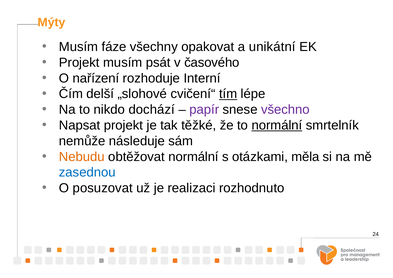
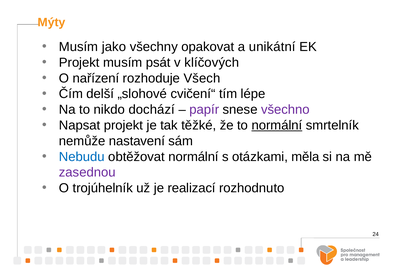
fáze: fáze -> jako
časového: časového -> klíčových
Interní: Interní -> Všech
tím underline: present -> none
následuje: následuje -> nastavení
Nebudu colour: orange -> blue
zasednou colour: blue -> purple
posuzovat: posuzovat -> trojúhelník
realizaci: realizaci -> realizací
